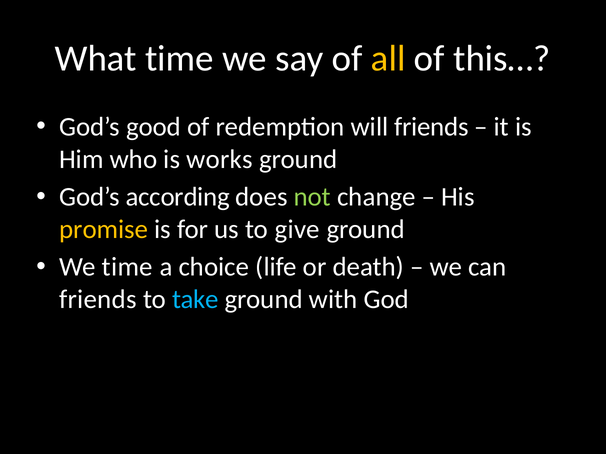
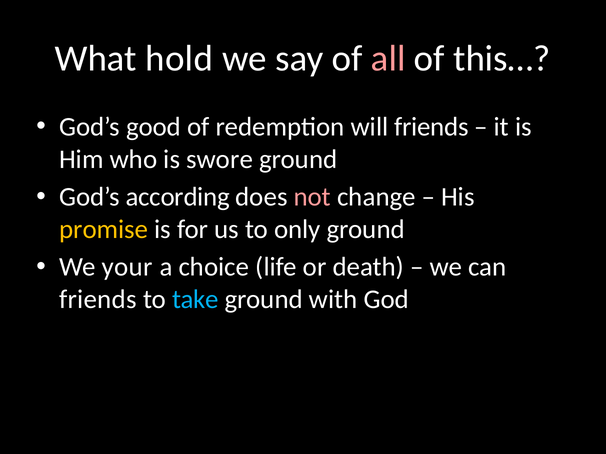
What time: time -> hold
all colour: yellow -> pink
works: works -> swore
not colour: light green -> pink
give: give -> only
We time: time -> your
